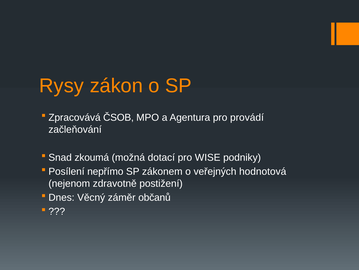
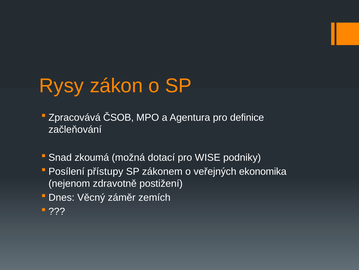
provádí: provádí -> definice
nepřímo: nepřímo -> přístupy
hodnotová: hodnotová -> ekonomika
občanů: občanů -> zemích
